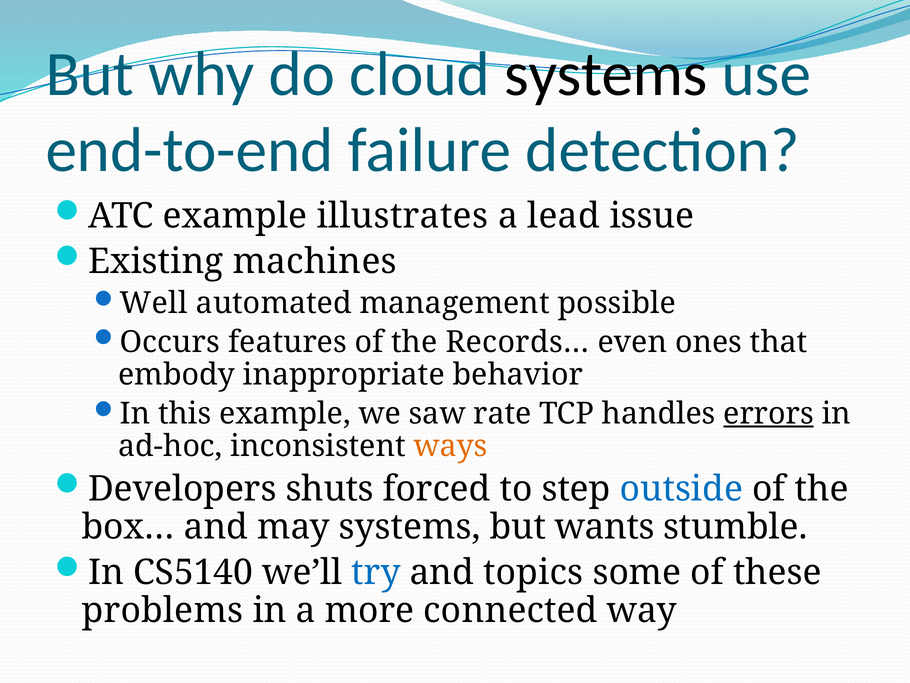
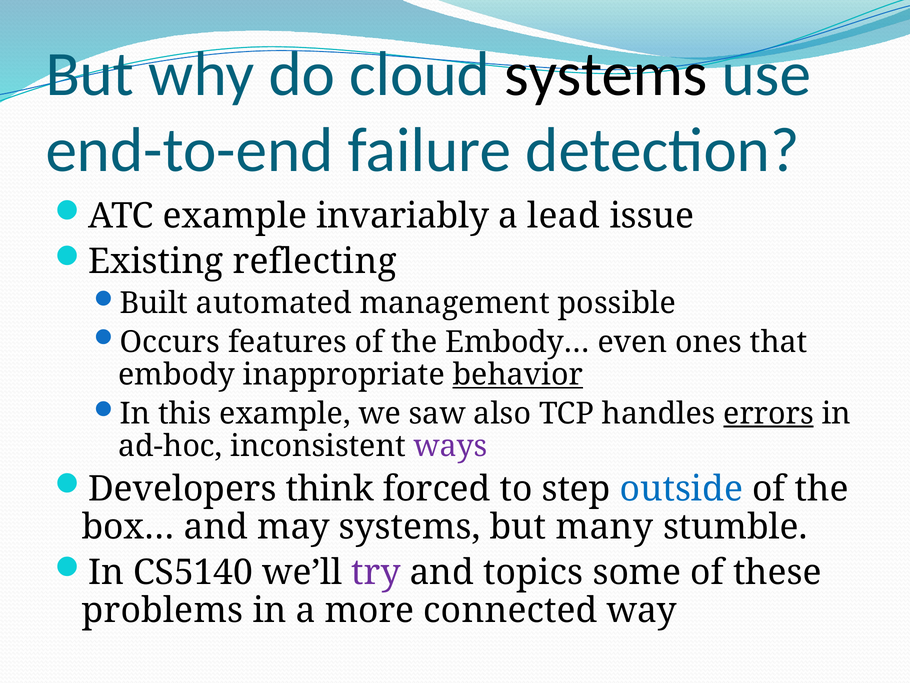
illustrates: illustrates -> invariably
machines: machines -> reflecting
Well: Well -> Built
Records…: Records… -> Embody…
behavior underline: none -> present
rate: rate -> also
ways colour: orange -> purple
shuts: shuts -> think
wants: wants -> many
try colour: blue -> purple
